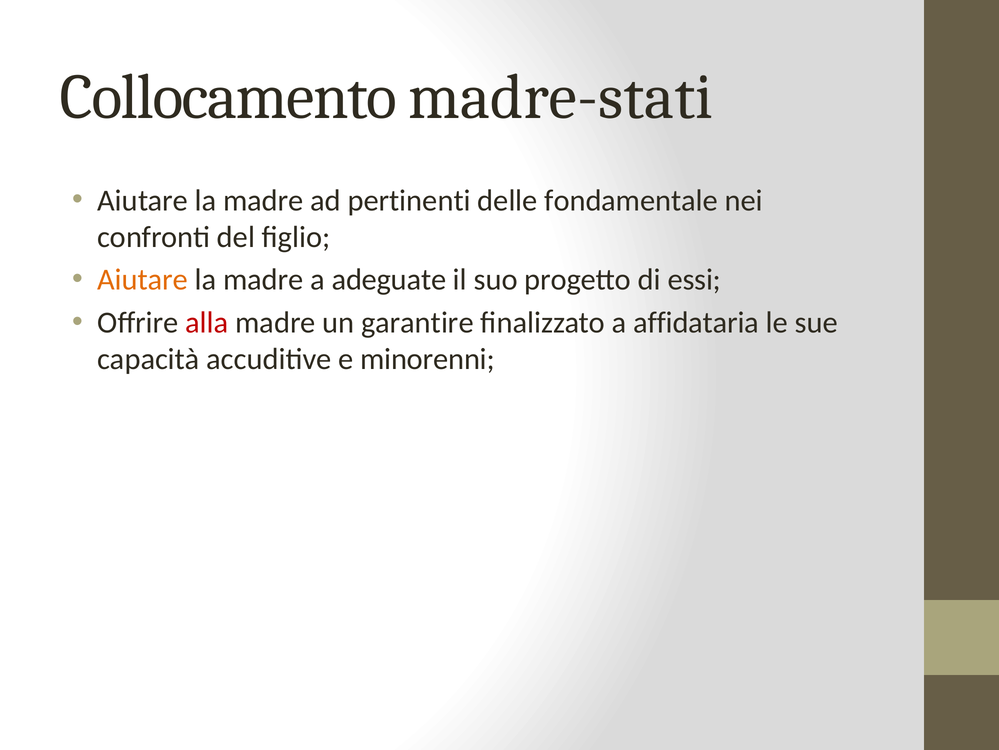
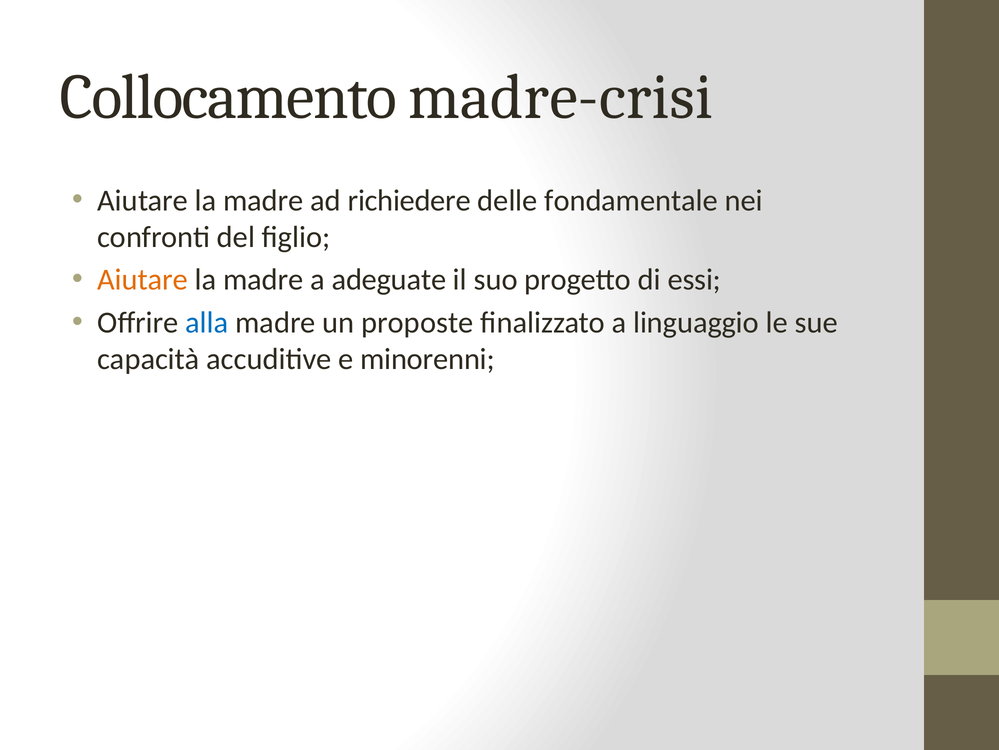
madre-stati: madre-stati -> madre-crisi
pertinenti: pertinenti -> richiedere
alla colour: red -> blue
garantire: garantire -> proposte
affidataria: affidataria -> linguaggio
